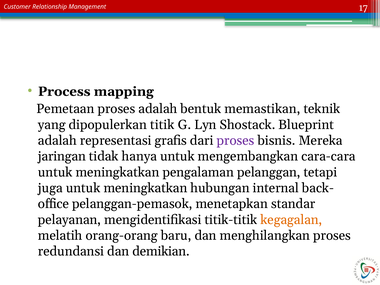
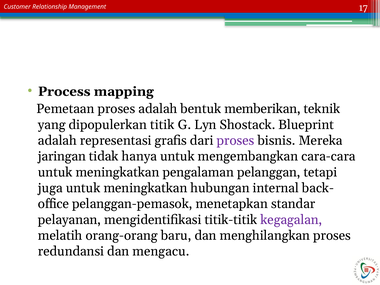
memastikan: memastikan -> memberikan
kegagalan colour: orange -> purple
demikian: demikian -> mengacu
